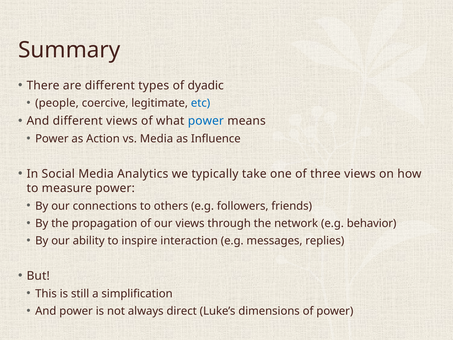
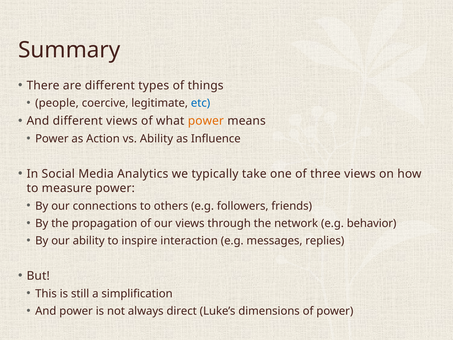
dyadic: dyadic -> things
power at (206, 121) colour: blue -> orange
vs Media: Media -> Ability
